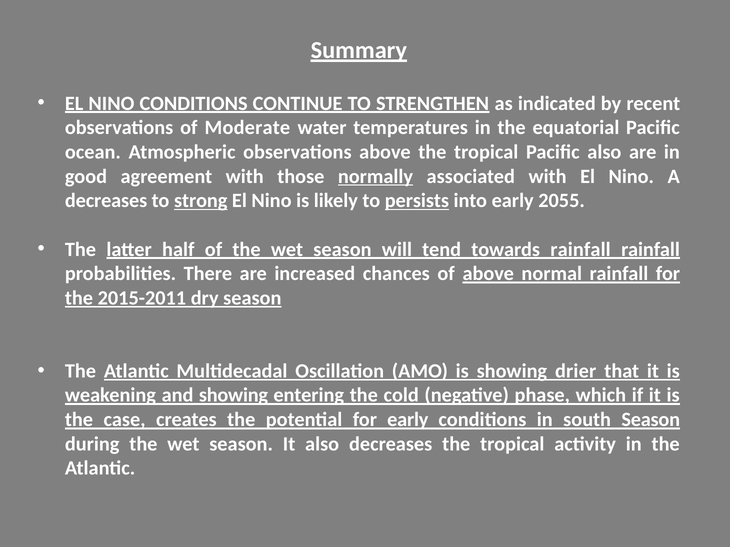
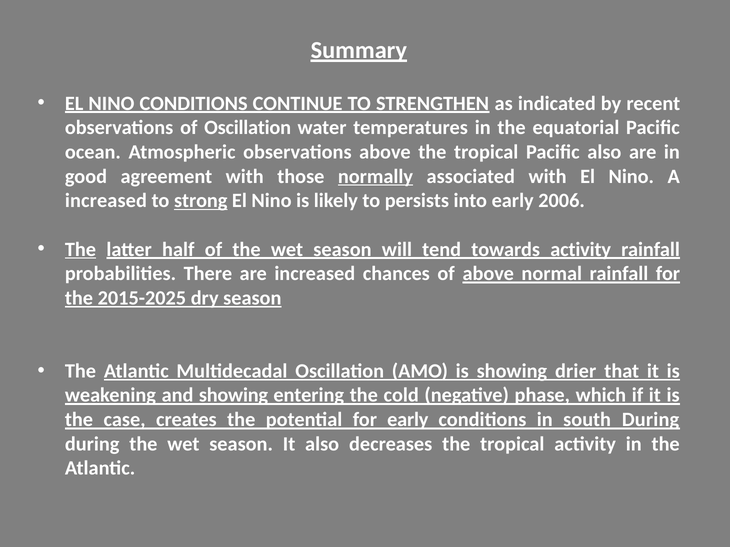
of Moderate: Moderate -> Oscillation
decreases at (106, 201): decreases -> increased
persists underline: present -> none
2055: 2055 -> 2006
The at (81, 250) underline: none -> present
towards rainfall: rainfall -> activity
2015-2011: 2015-2011 -> 2015-2025
south Season: Season -> During
